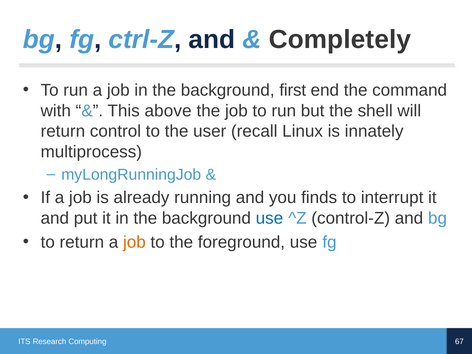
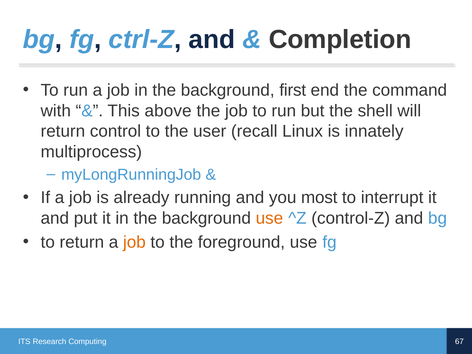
Completely: Completely -> Completion
finds: finds -> most
use at (269, 218) colour: blue -> orange
